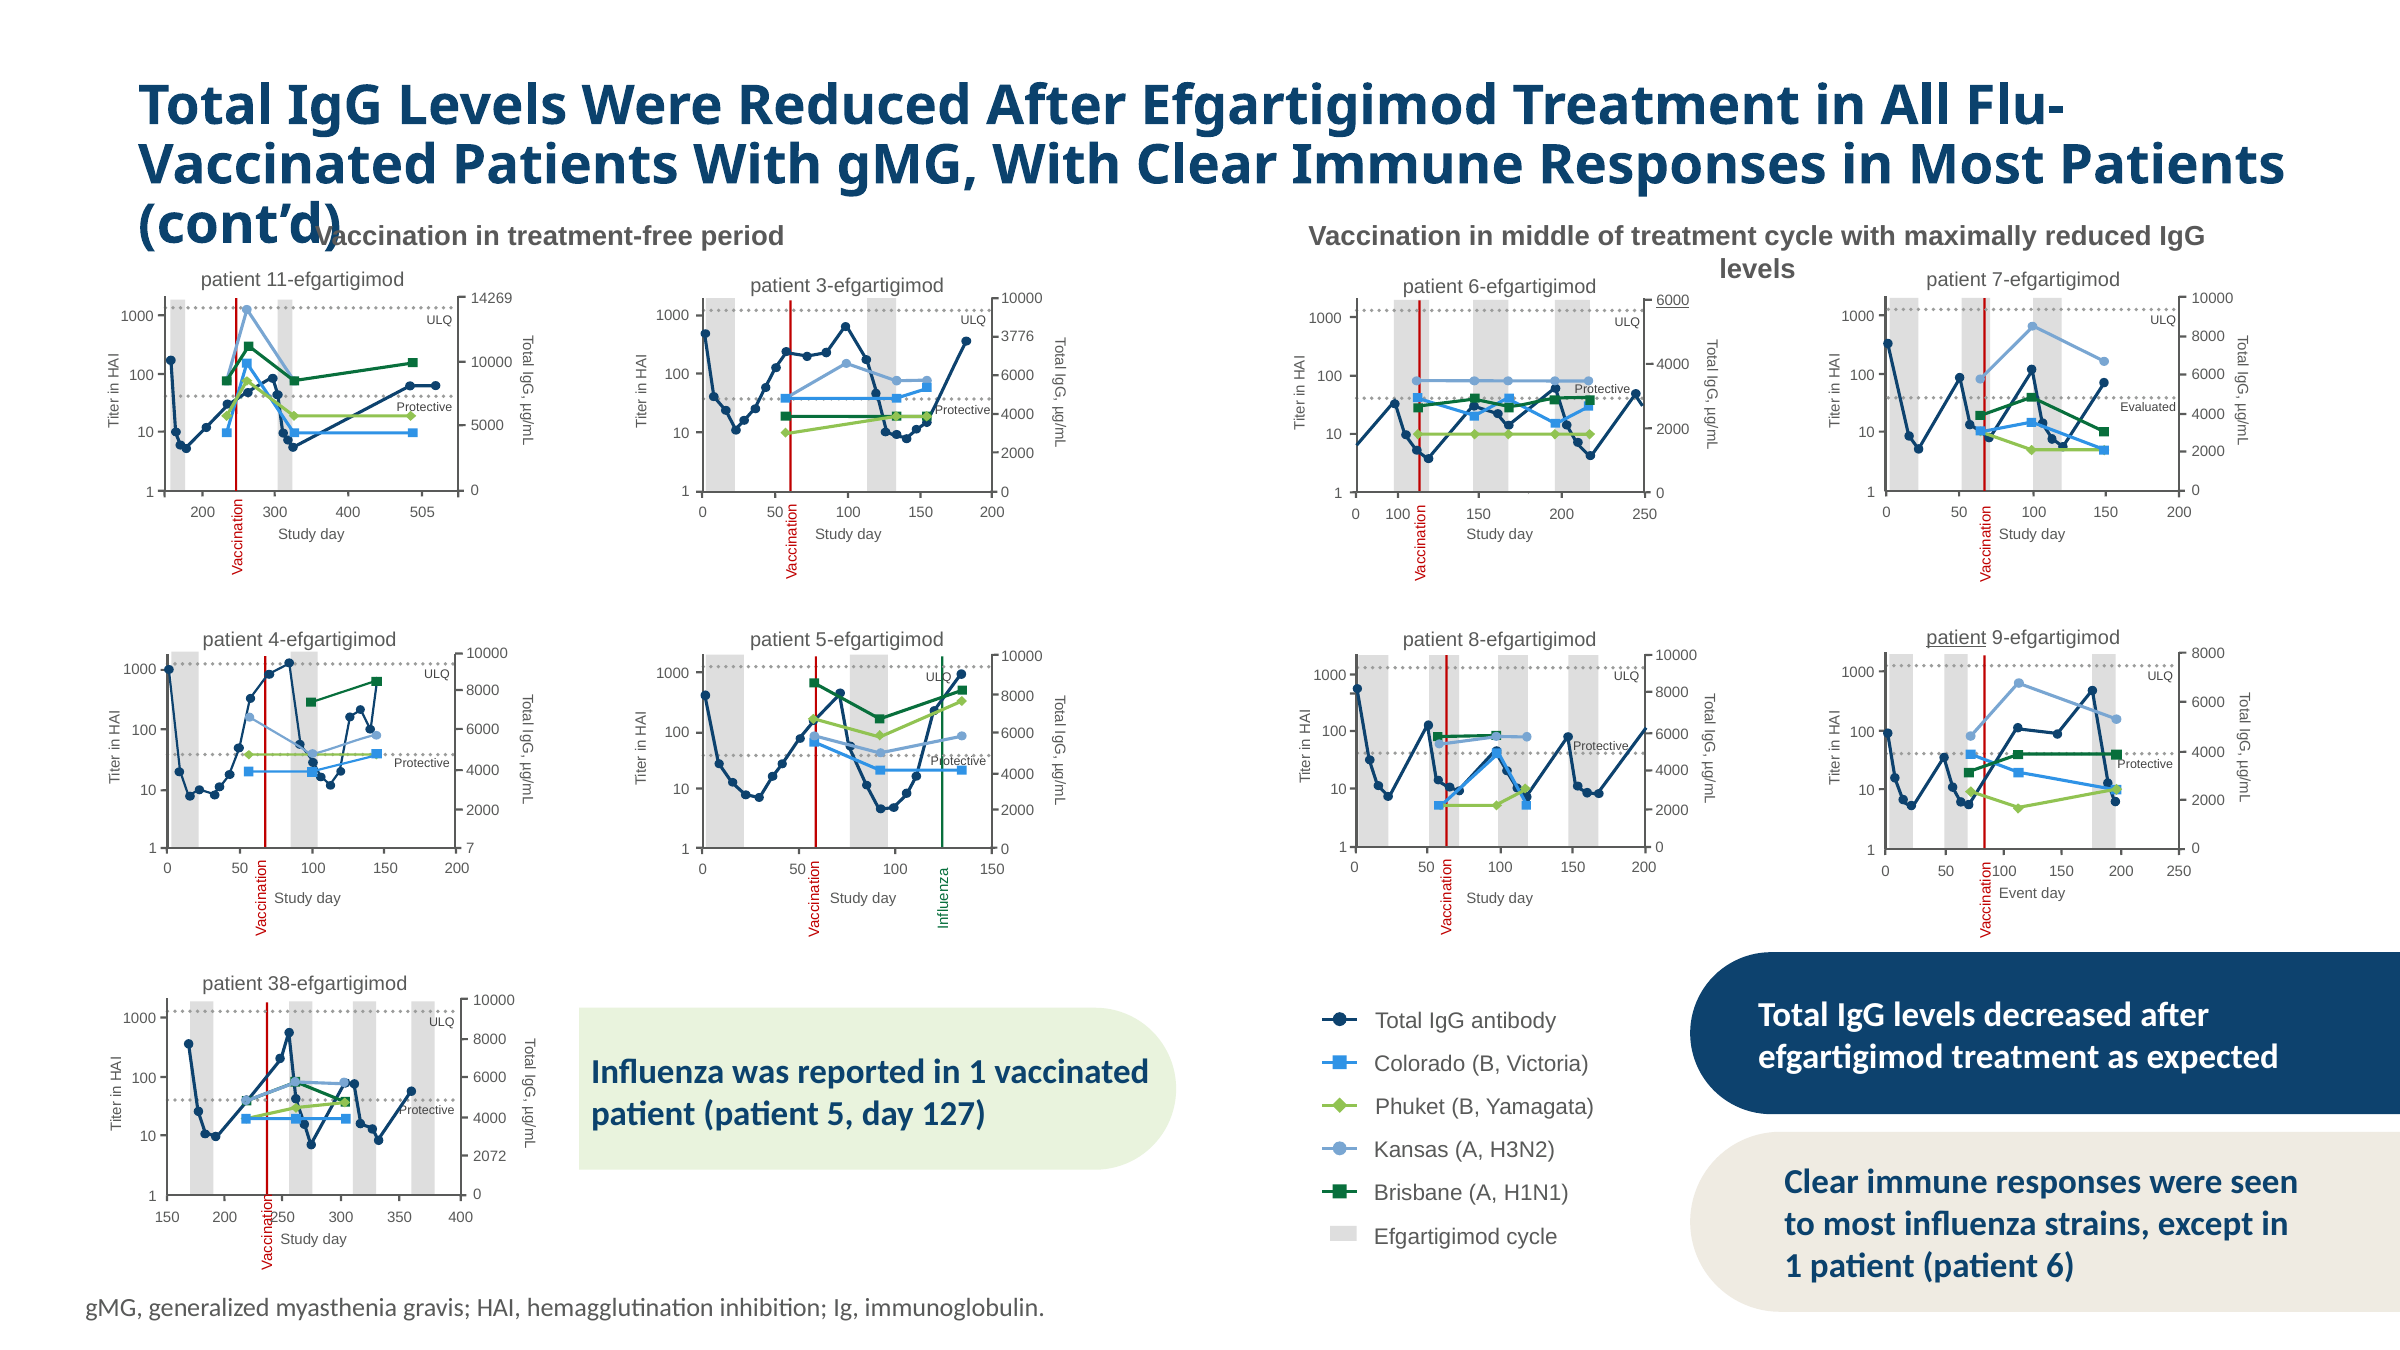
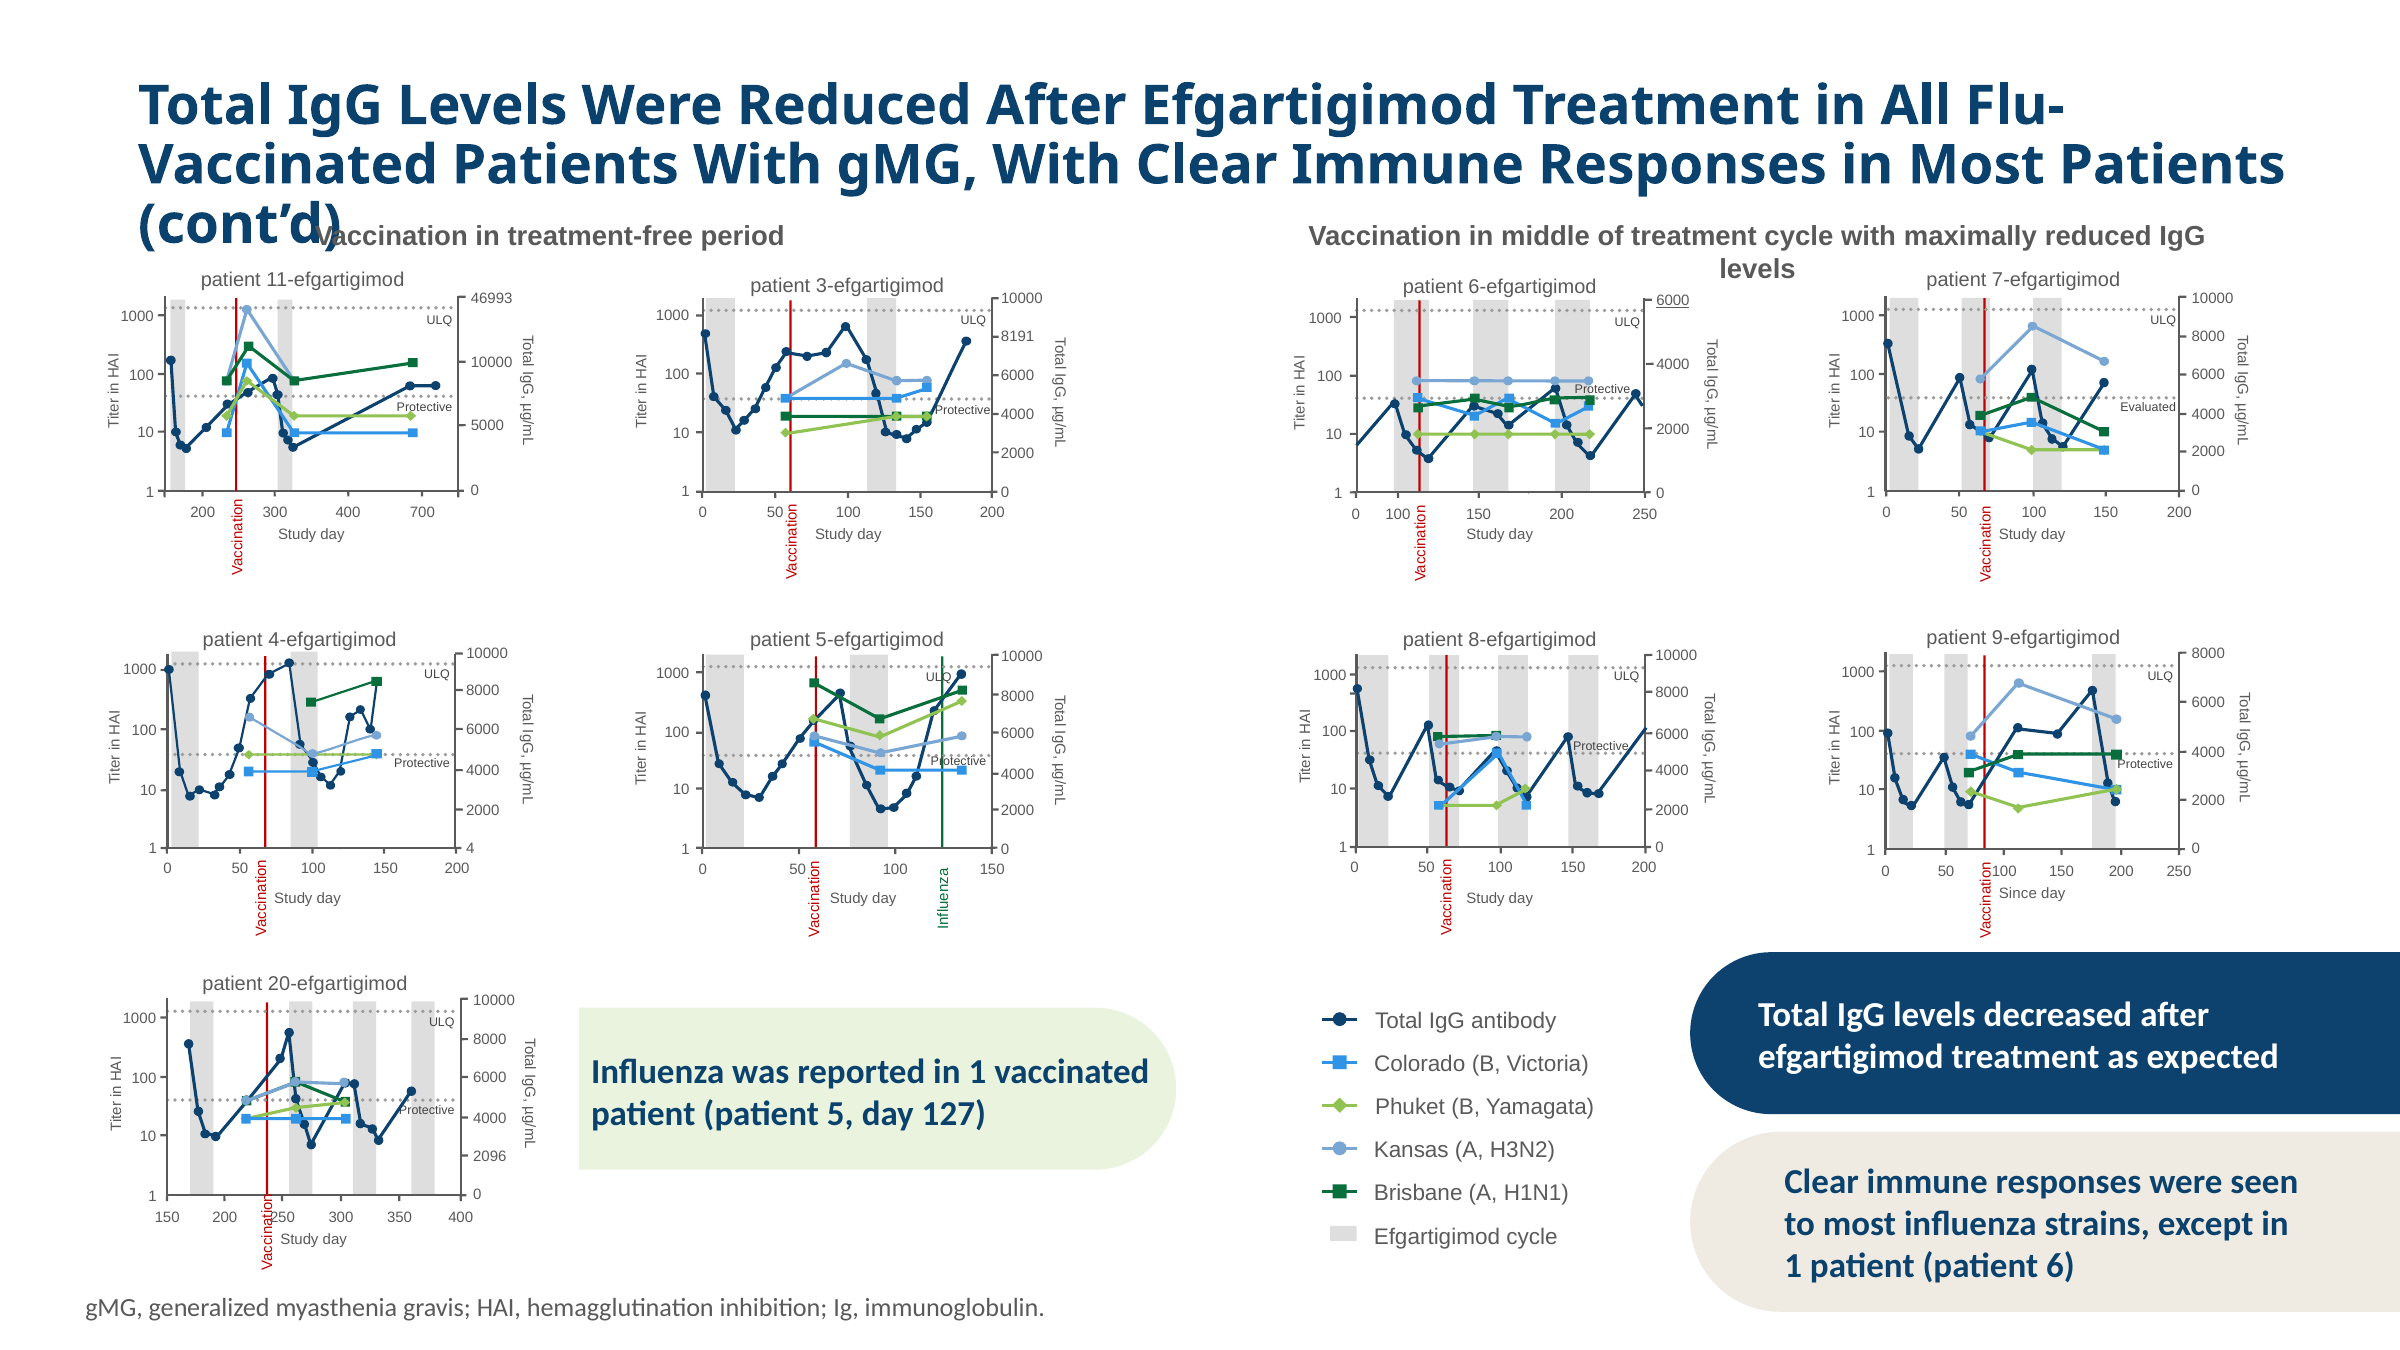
14269: 14269 -> 46993
3776: 3776 -> 8191
505: 505 -> 700
patient at (1956, 638) underline: present -> none
7: 7 -> 4
Event: Event -> Since
38-efgartigimod: 38-efgartigimod -> 20-efgartigimod
2072: 2072 -> 2096
